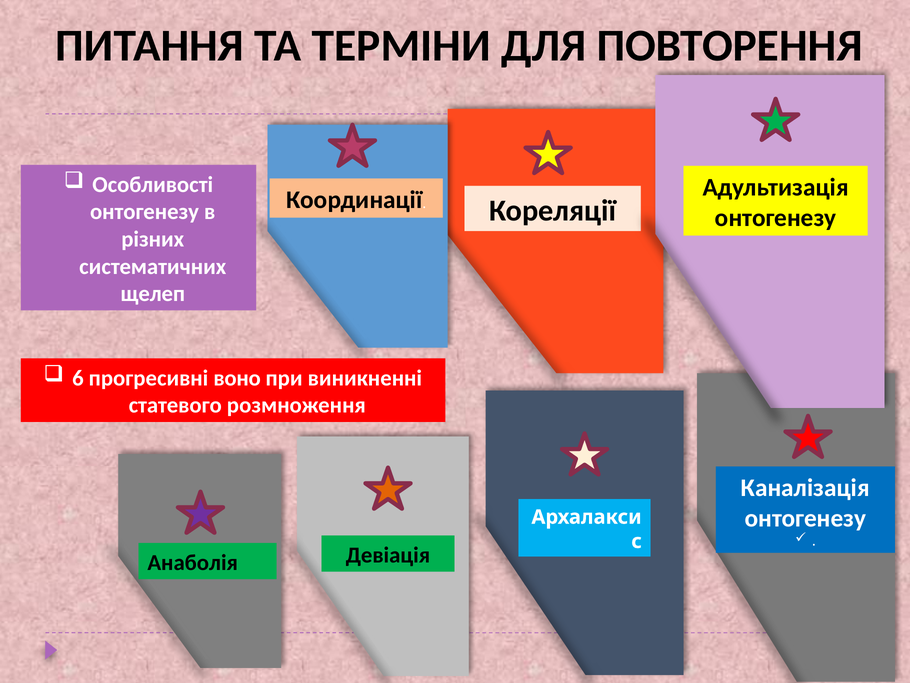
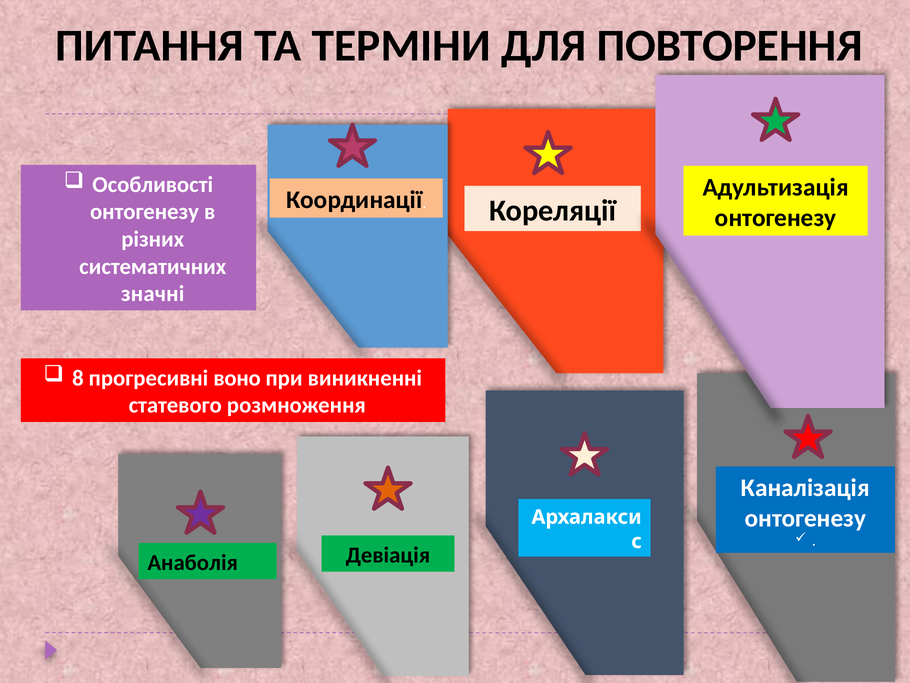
щелеп: щелеп -> значні
6: 6 -> 8
